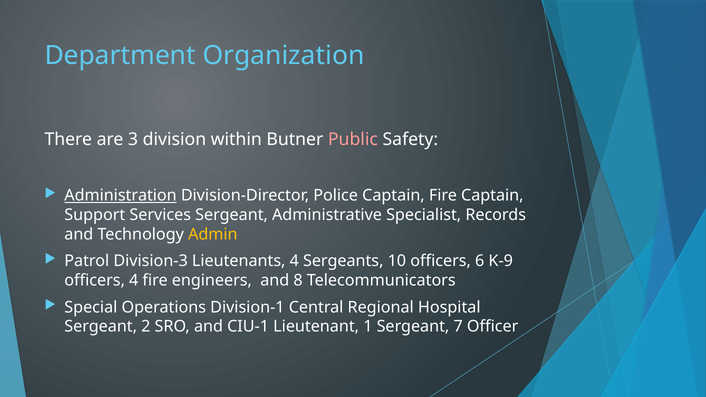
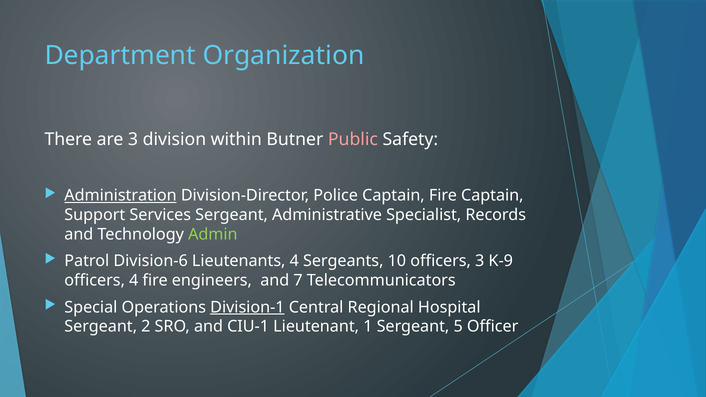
Admin colour: yellow -> light green
Division-3: Division-3 -> Division-6
officers 6: 6 -> 3
8: 8 -> 7
Division-1 underline: none -> present
7: 7 -> 5
